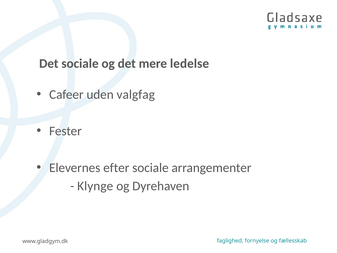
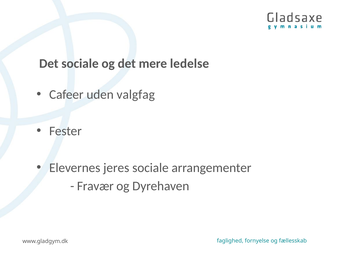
efter: efter -> jeres
Klynge: Klynge -> Fravær
